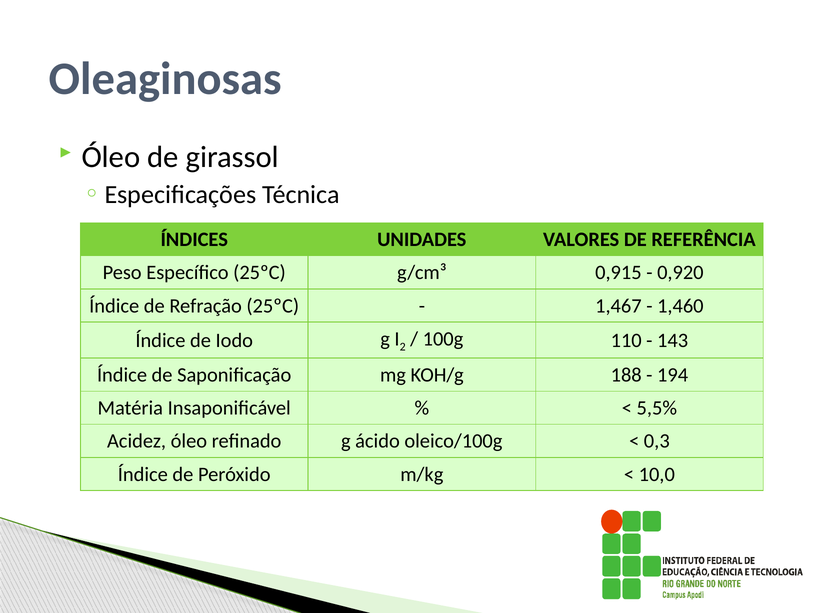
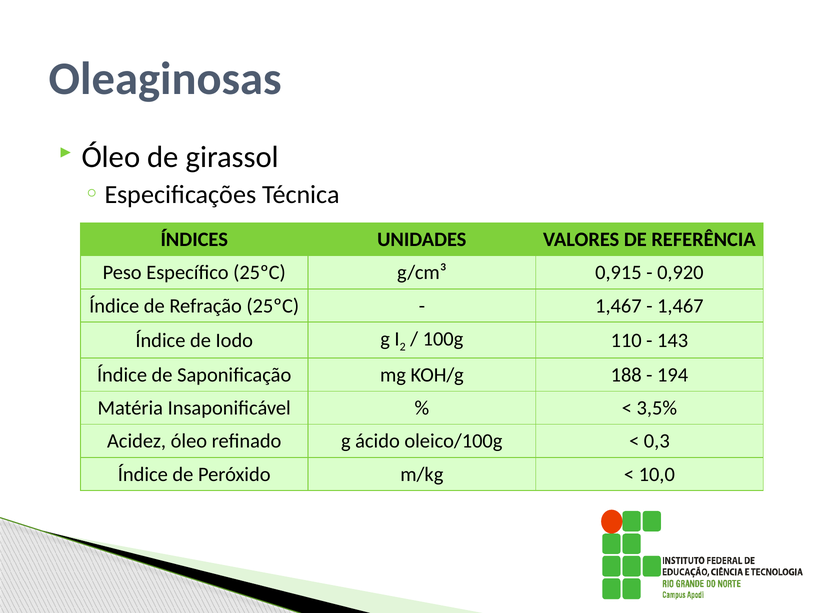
1,460 at (680, 306): 1,460 -> 1,467
5,5%: 5,5% -> 3,5%
